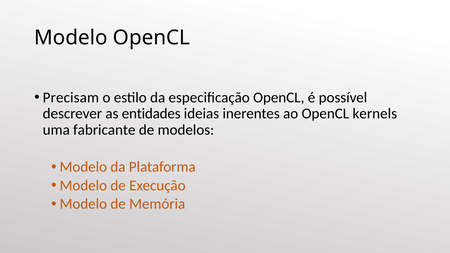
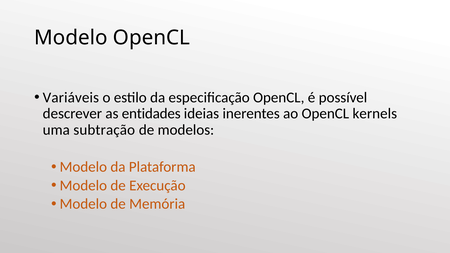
Precisam: Precisam -> Variáveis
fabricante: fabricante -> subtração
